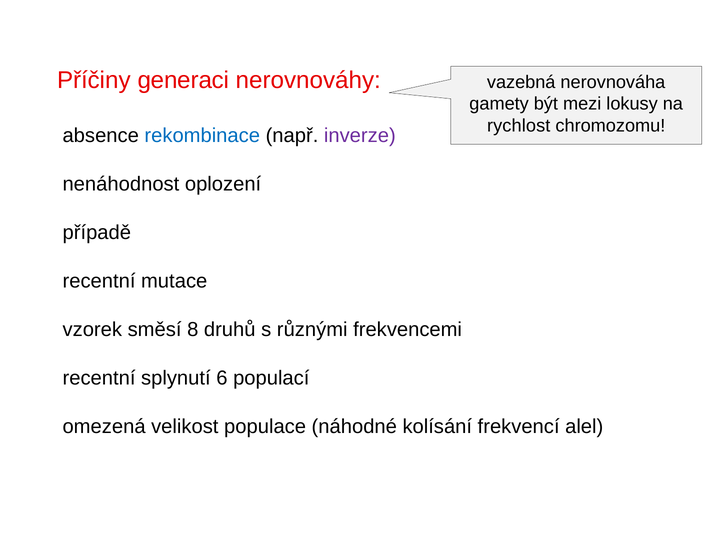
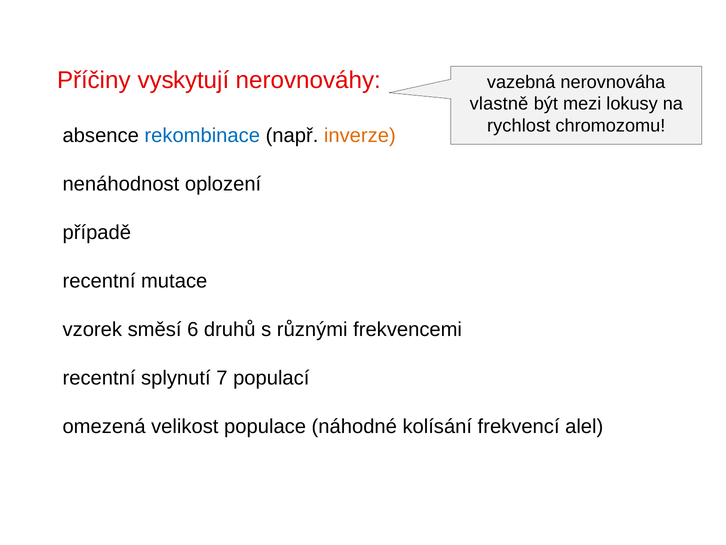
generaci: generaci -> vyskytují
gamety: gamety -> vlastně
inverze colour: purple -> orange
8: 8 -> 6
6: 6 -> 7
